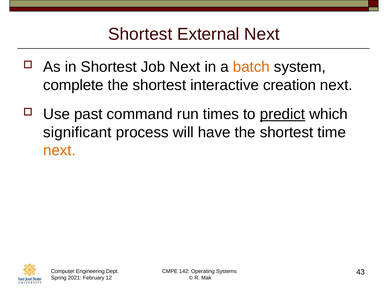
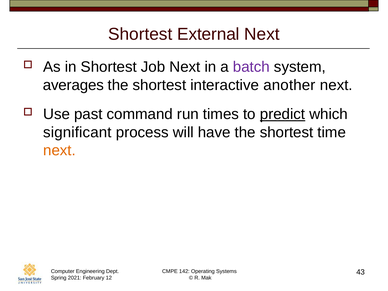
batch colour: orange -> purple
complete: complete -> averages
creation: creation -> another
